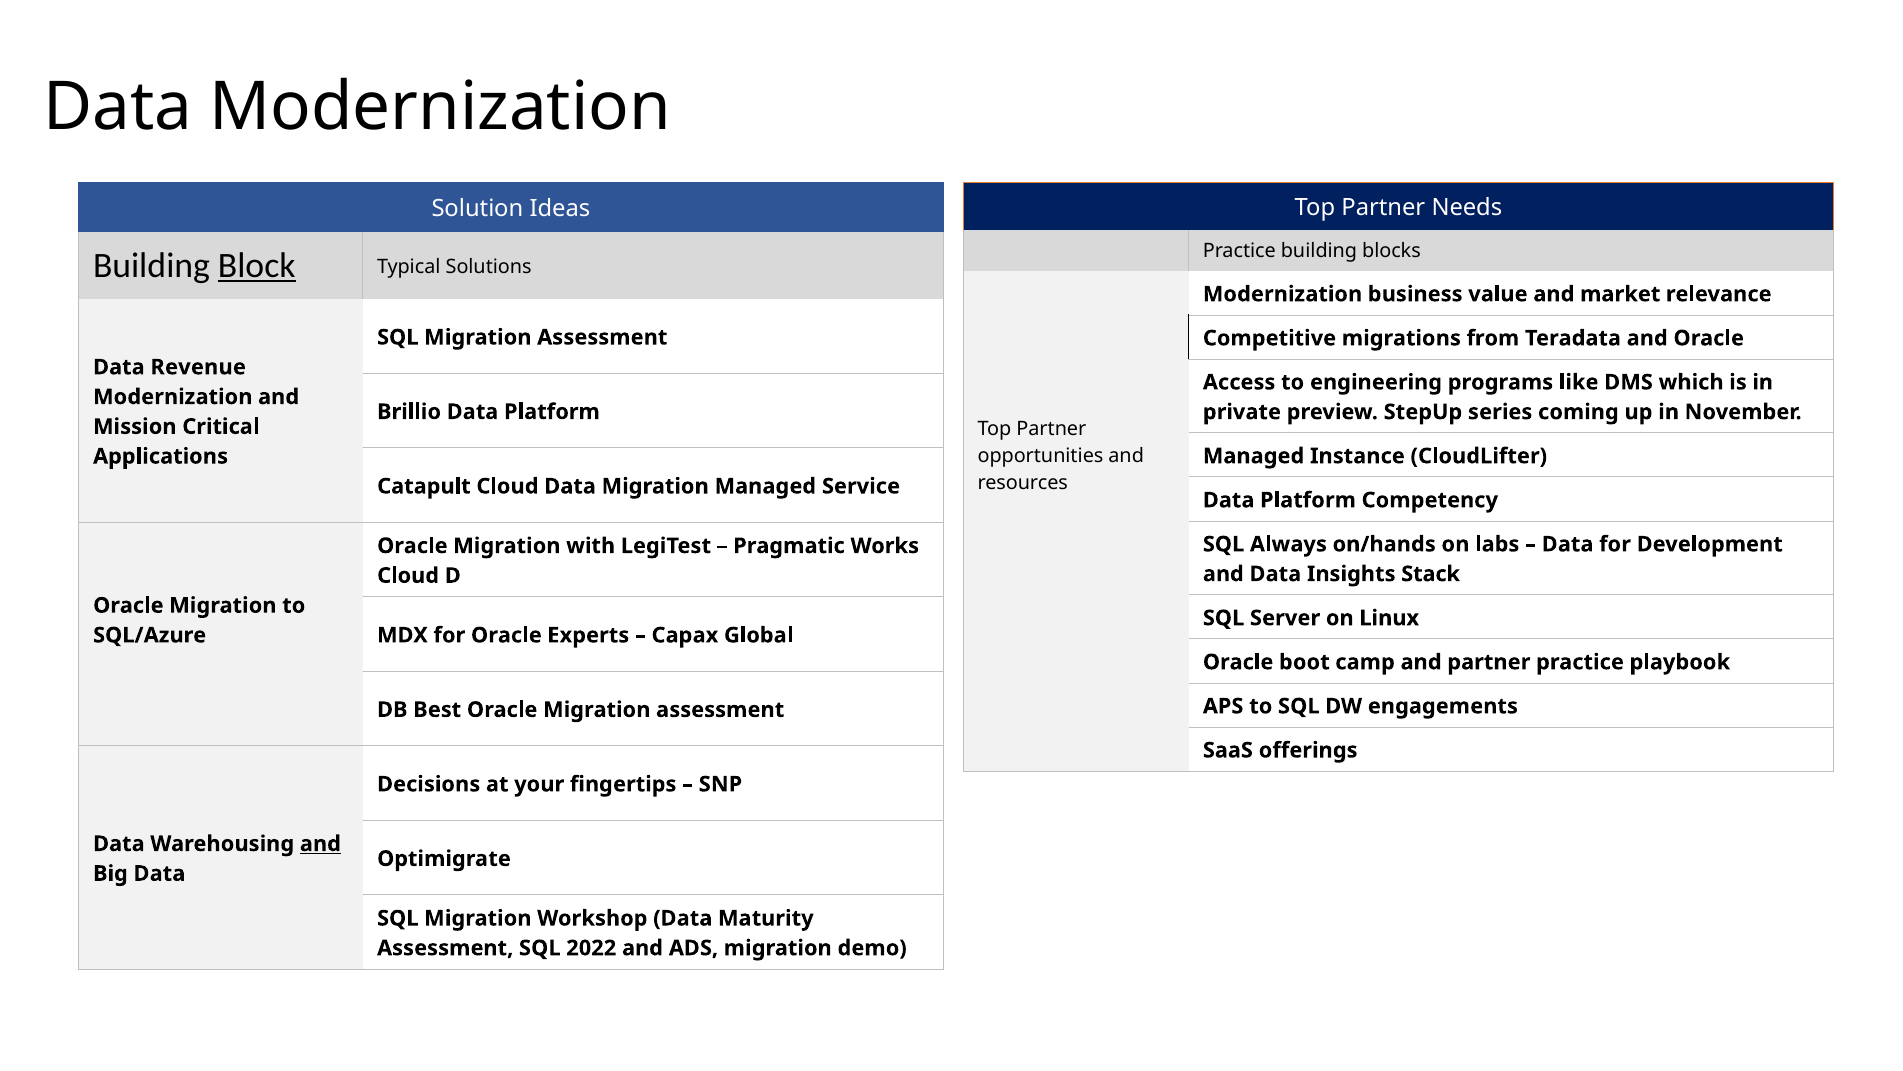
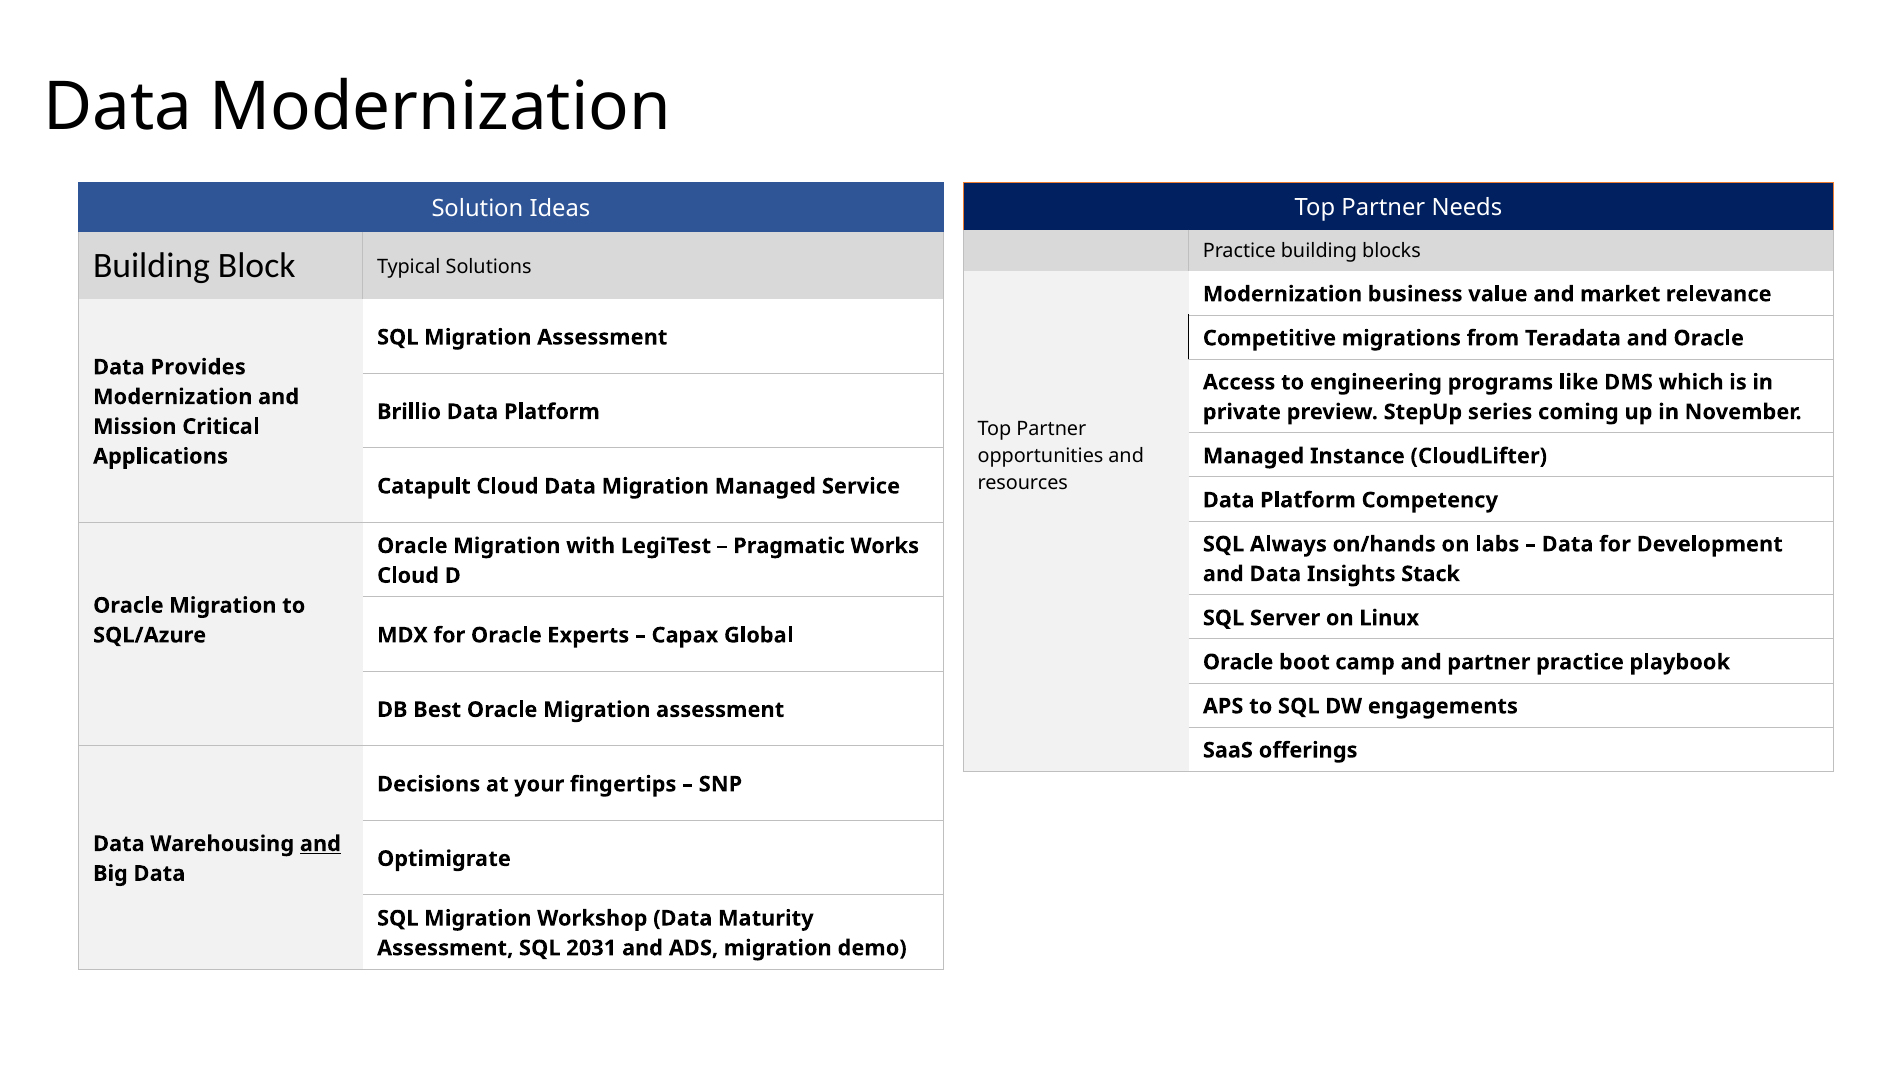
Block underline: present -> none
Revenue: Revenue -> Provides
2022: 2022 -> 2031
